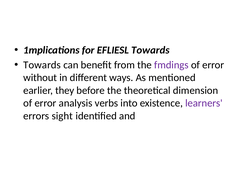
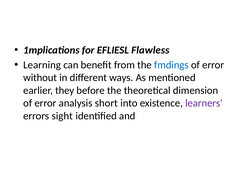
EFLIESL Towards: Towards -> Flawless
Towards at (42, 65): Towards -> Learning
fmdings colour: purple -> blue
verbs: verbs -> short
